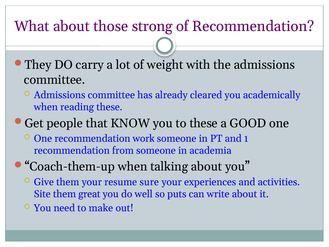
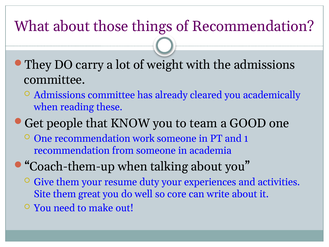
strong: strong -> things
to these: these -> team
sure: sure -> duty
puts: puts -> core
